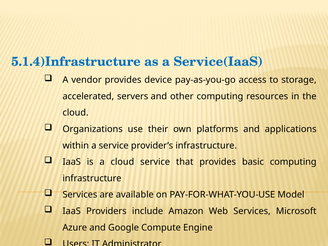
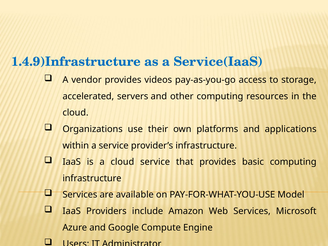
5.1.4)Infrastructure: 5.1.4)Infrastructure -> 1.4.9)Infrastructure
device: device -> videos
